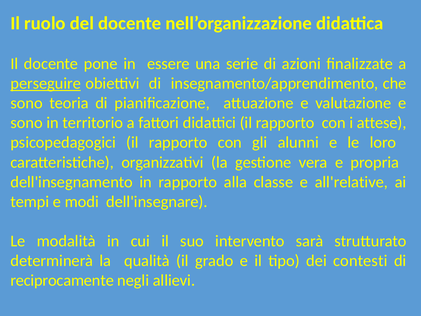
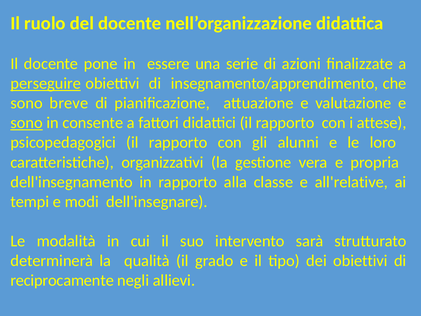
teoria: teoria -> breve
sono at (27, 123) underline: none -> present
territorio: territorio -> consente
dei contesti: contesti -> obiettivi
